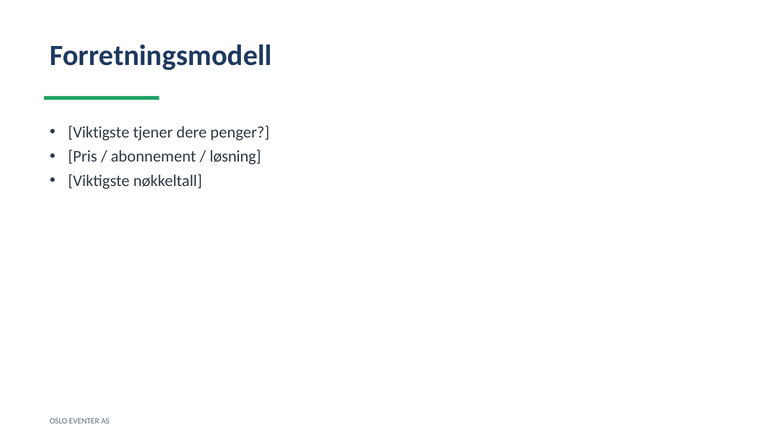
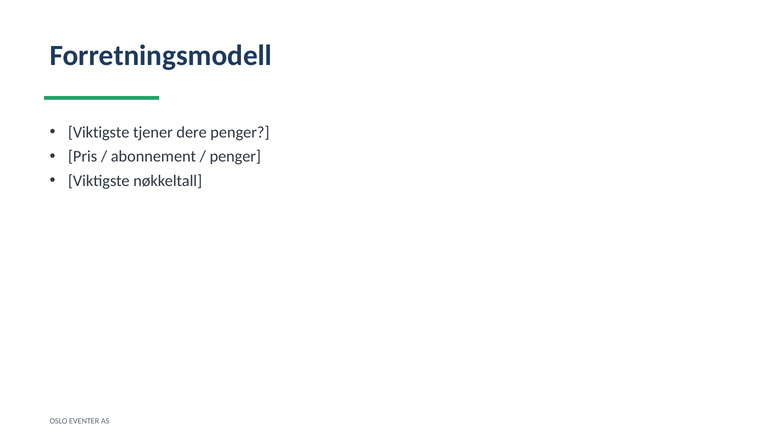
løsning at (235, 157): løsning -> penger
